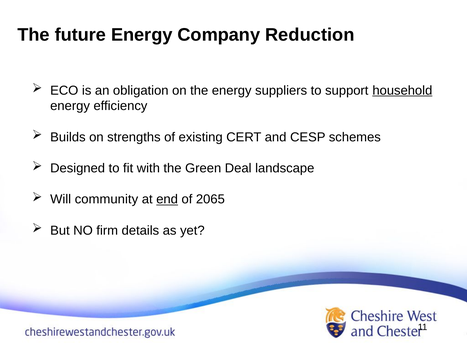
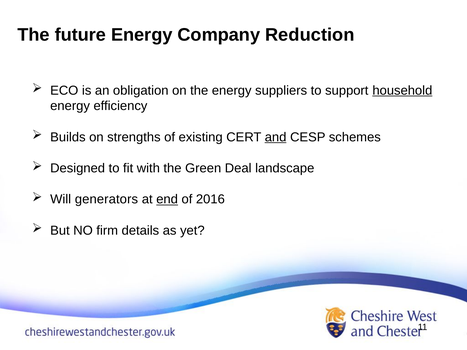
and underline: none -> present
community: community -> generators
2065: 2065 -> 2016
